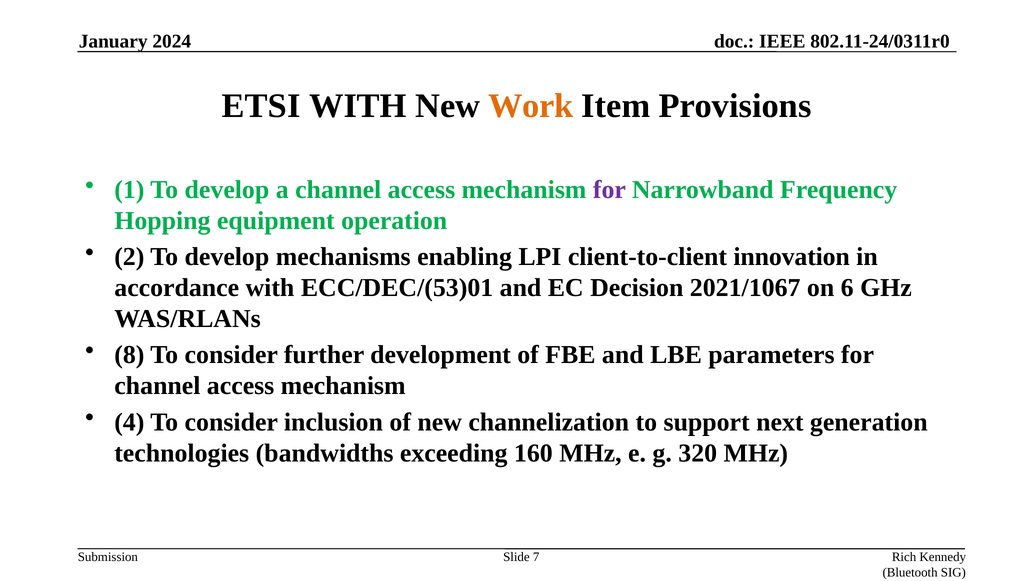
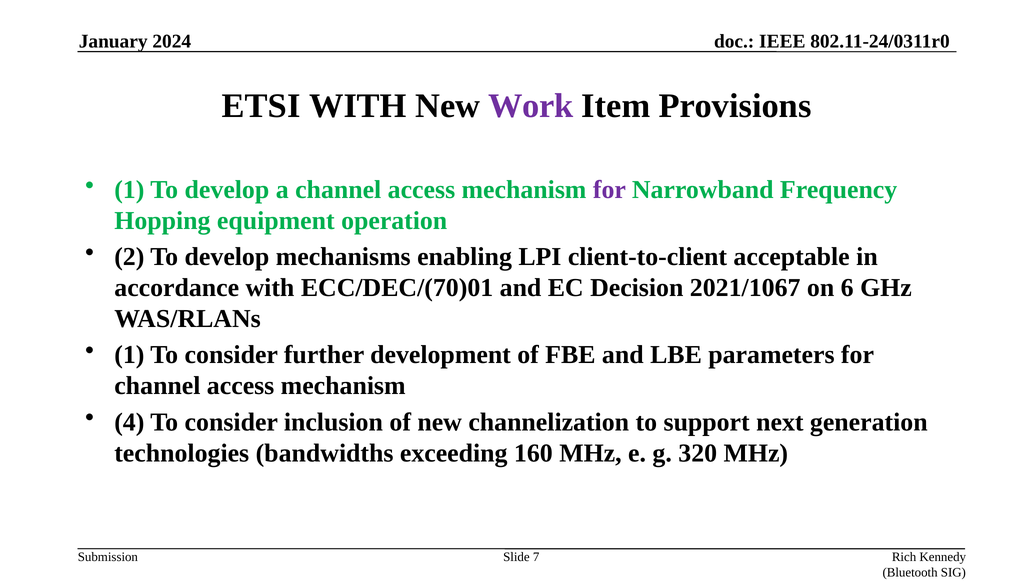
Work colour: orange -> purple
innovation: innovation -> acceptable
ECC/DEC/(53)01: ECC/DEC/(53)01 -> ECC/DEC/(70)01
8 at (129, 355): 8 -> 1
